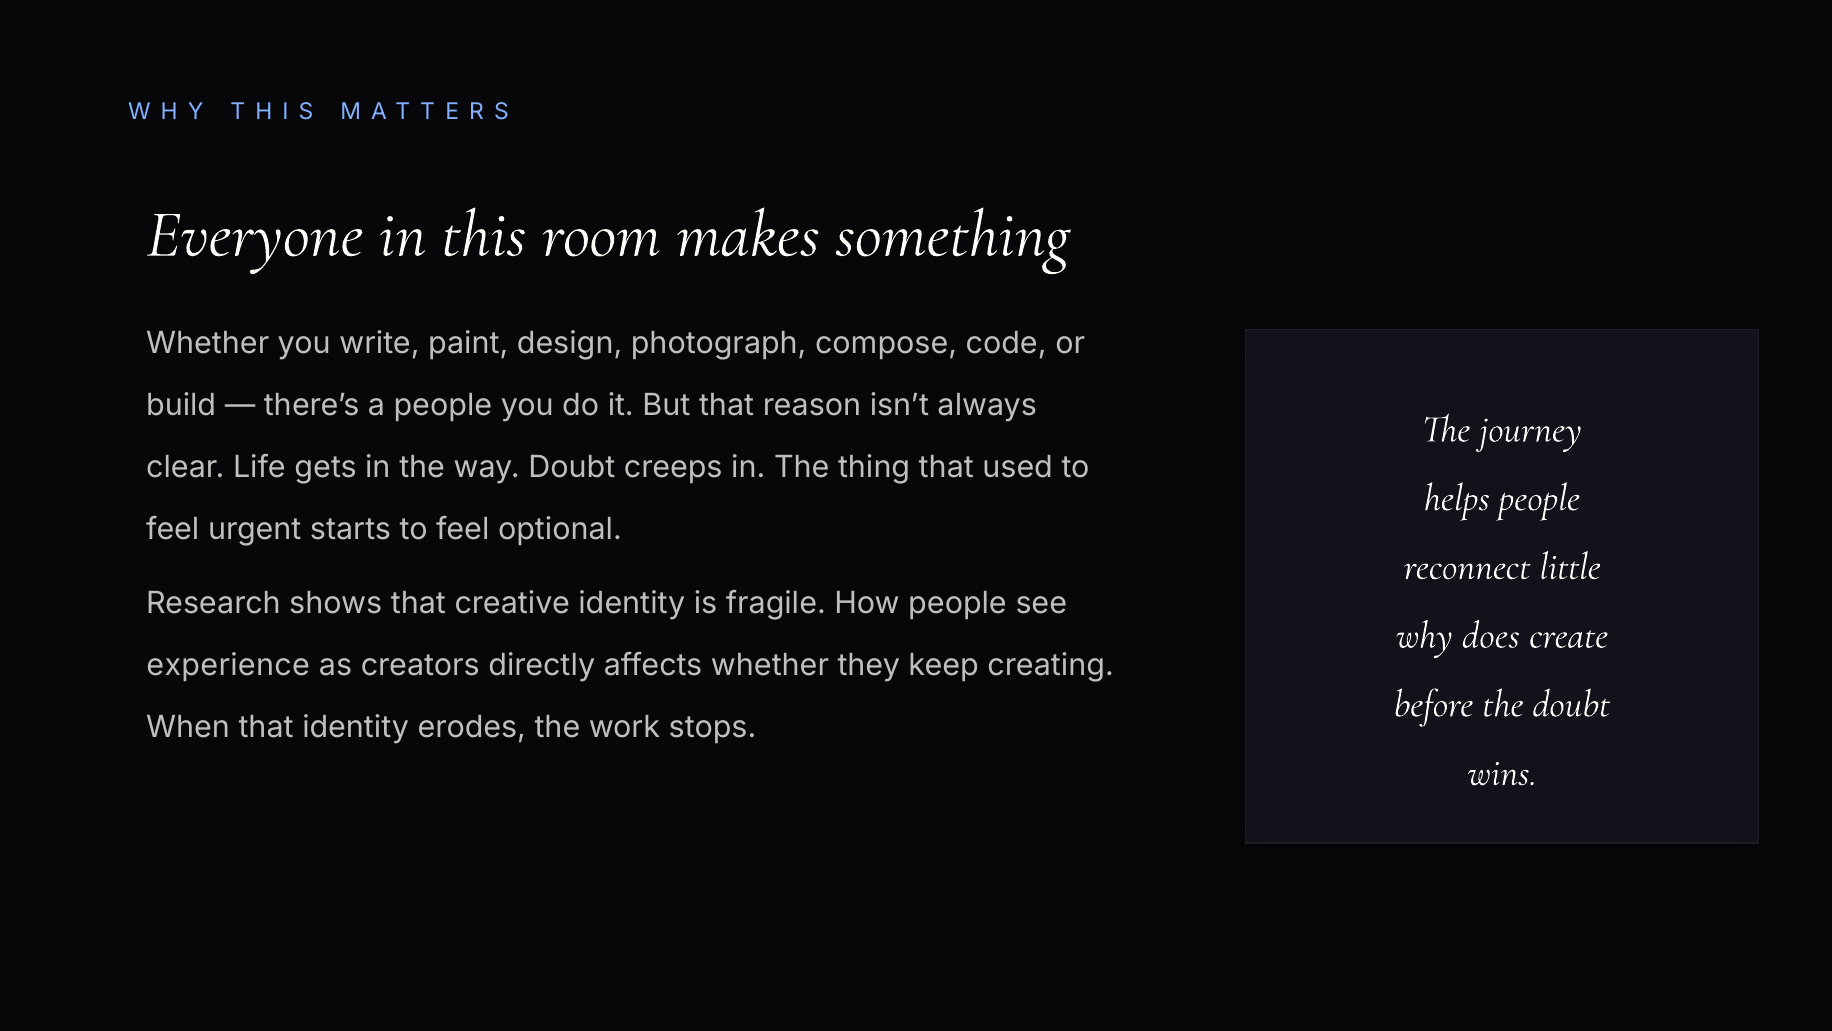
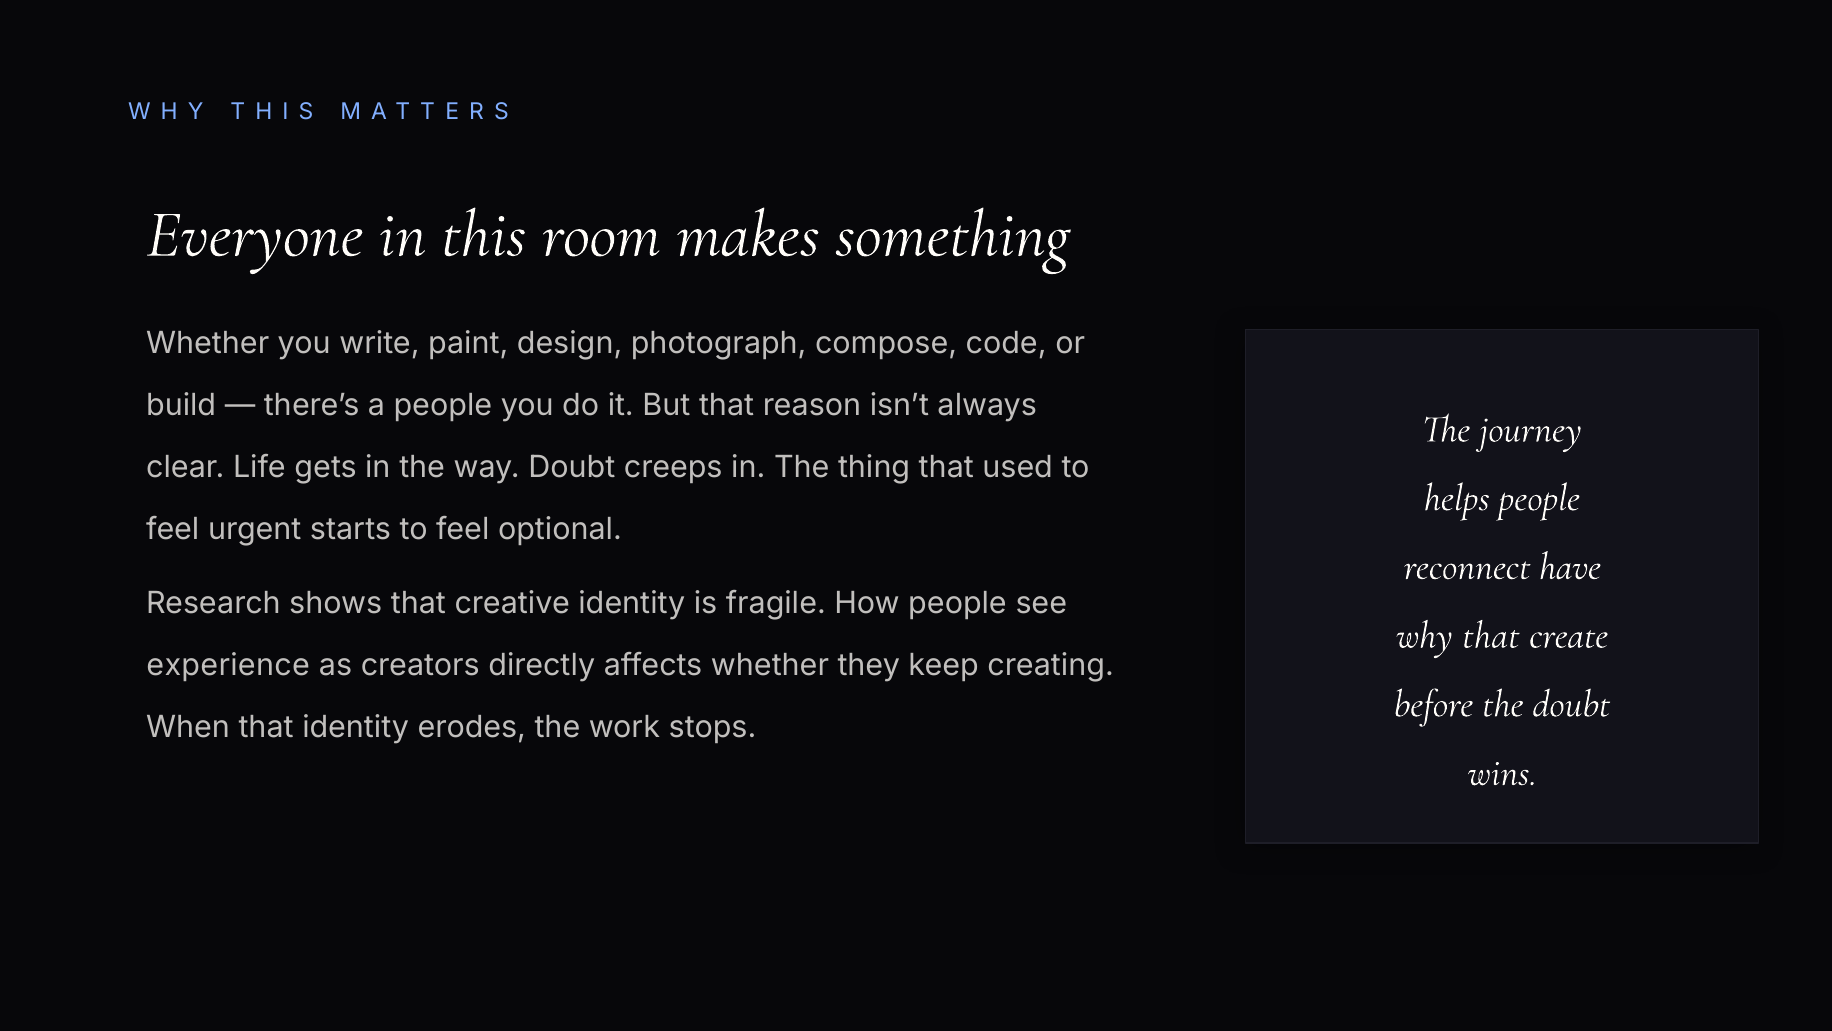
little: little -> have
why does: does -> that
